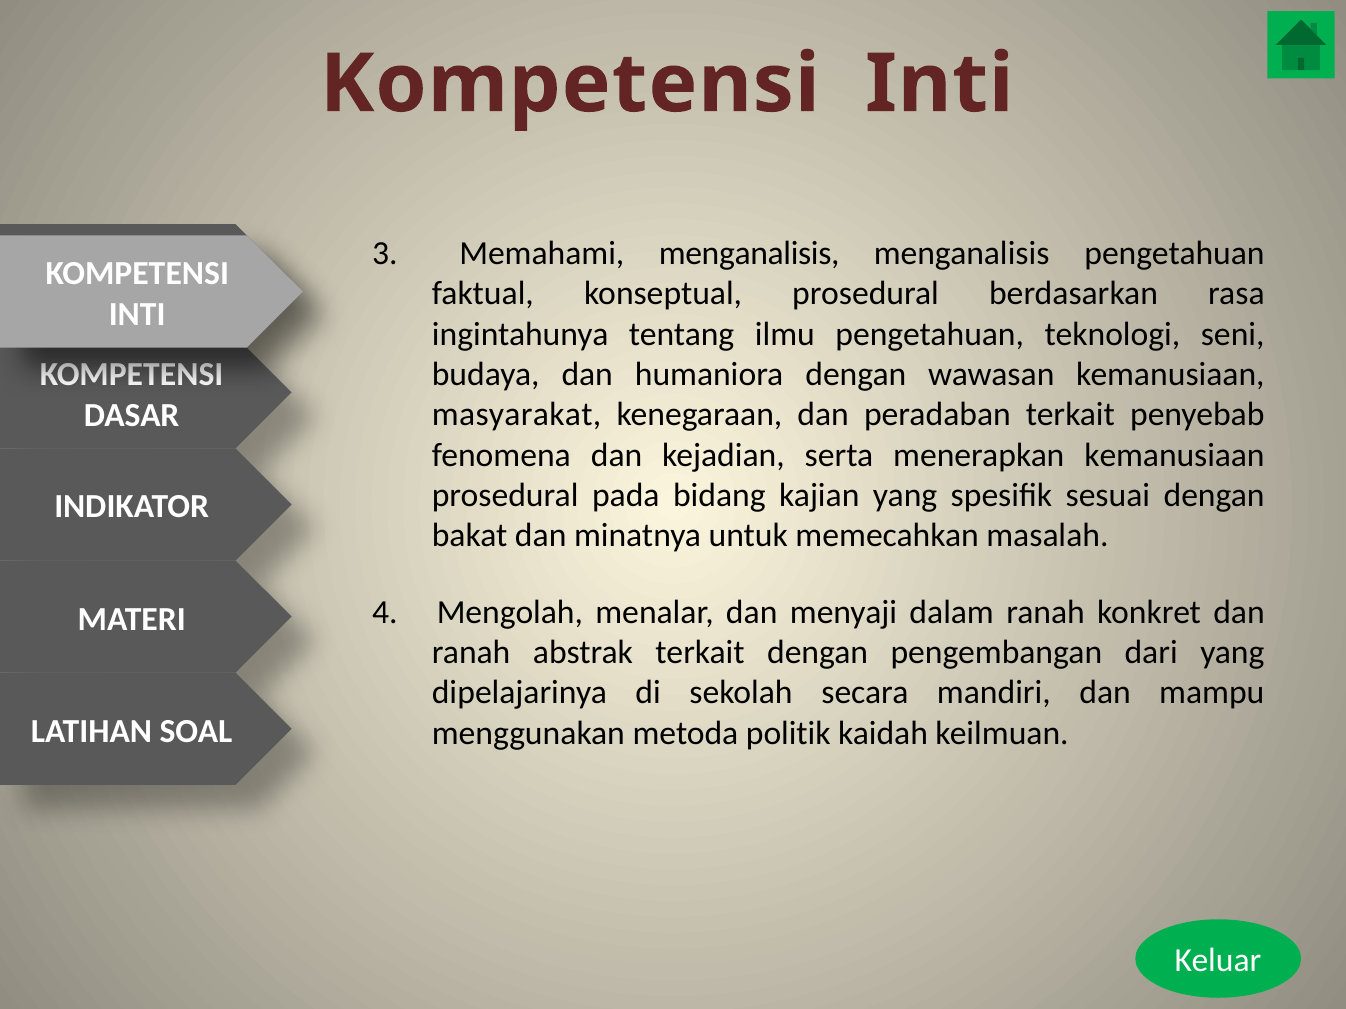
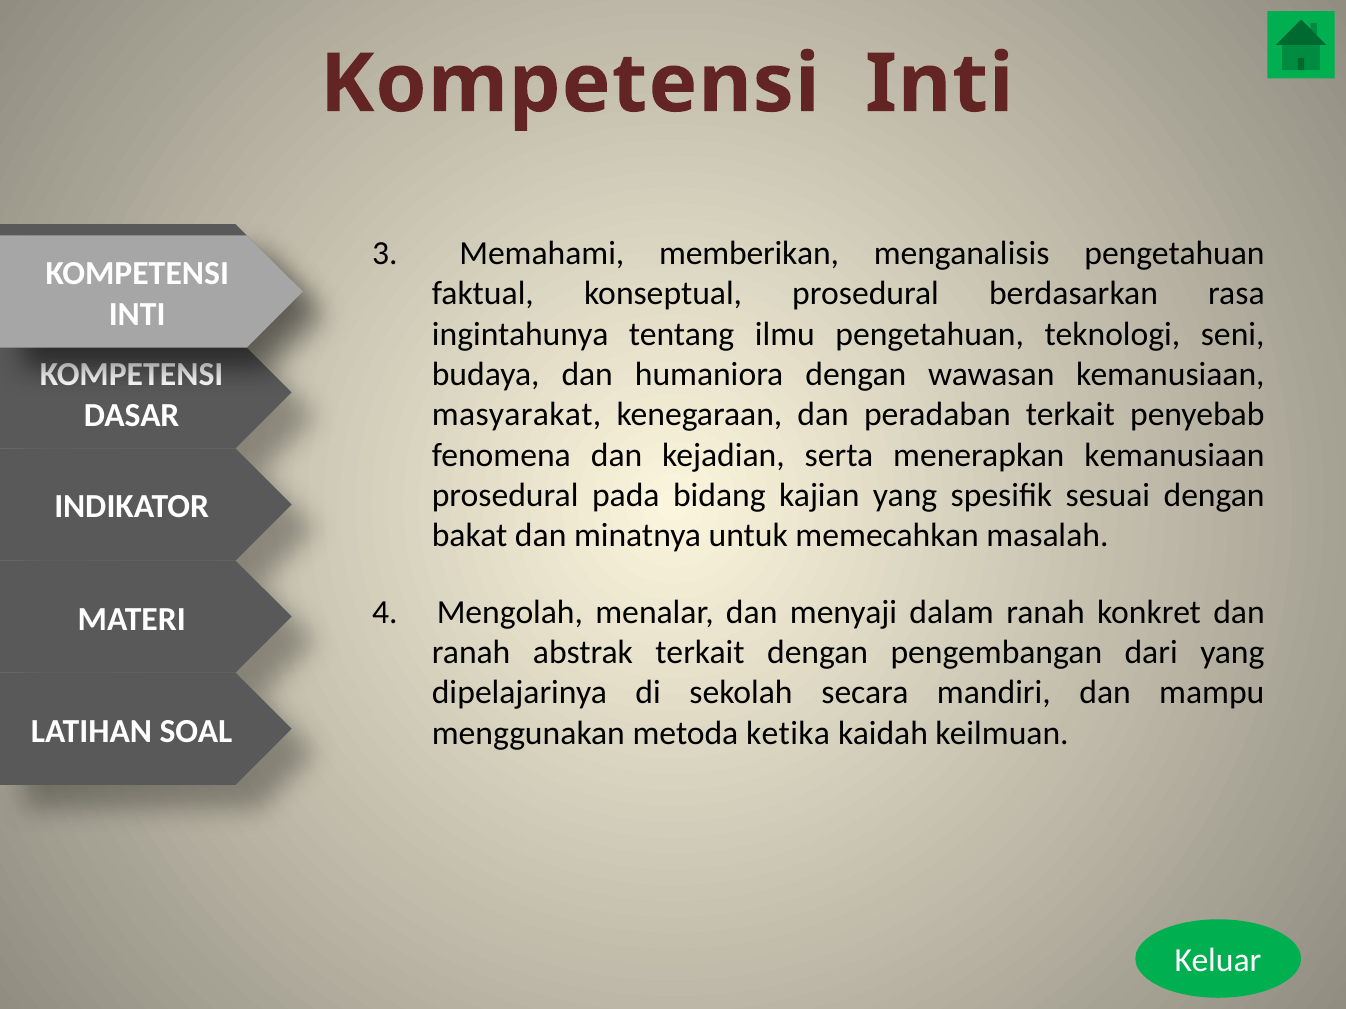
Memahami menganalisis: menganalisis -> memberikan
politik: politik -> ketika
